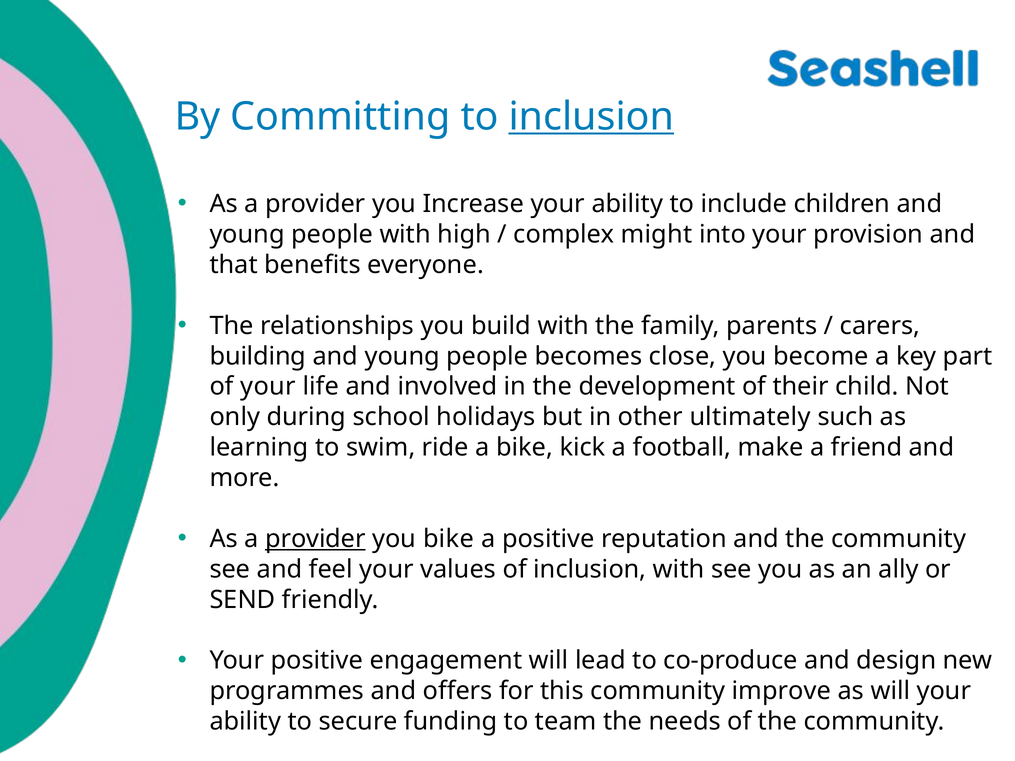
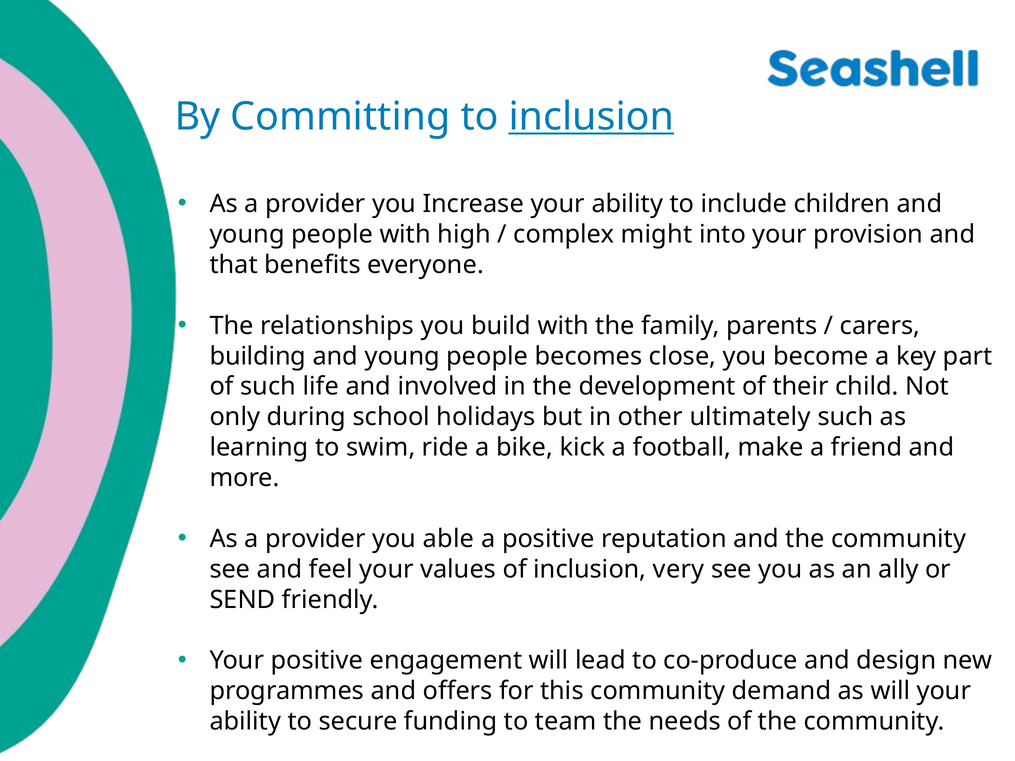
of your: your -> such
provider at (315, 539) underline: present -> none
you bike: bike -> able
inclusion with: with -> very
improve: improve -> demand
